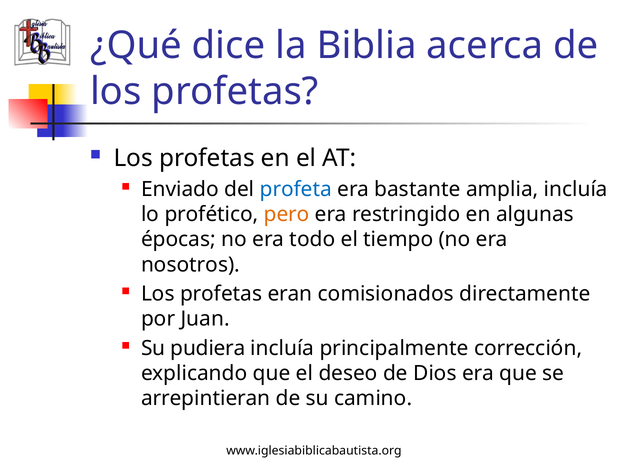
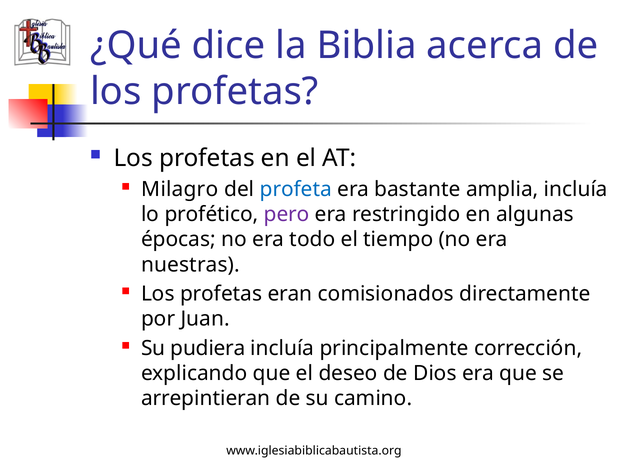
Enviado: Enviado -> Milagro
pero colour: orange -> purple
nosotros: nosotros -> nuestras
